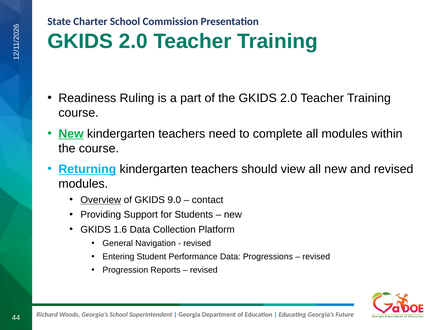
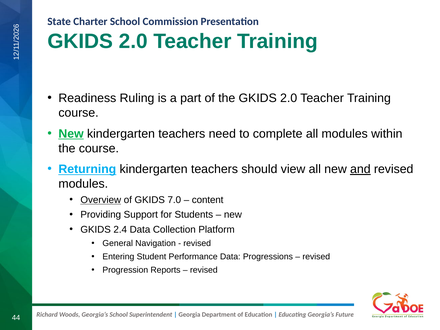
and underline: none -> present
9.0: 9.0 -> 7.0
contact: contact -> content
1.6: 1.6 -> 2.4
